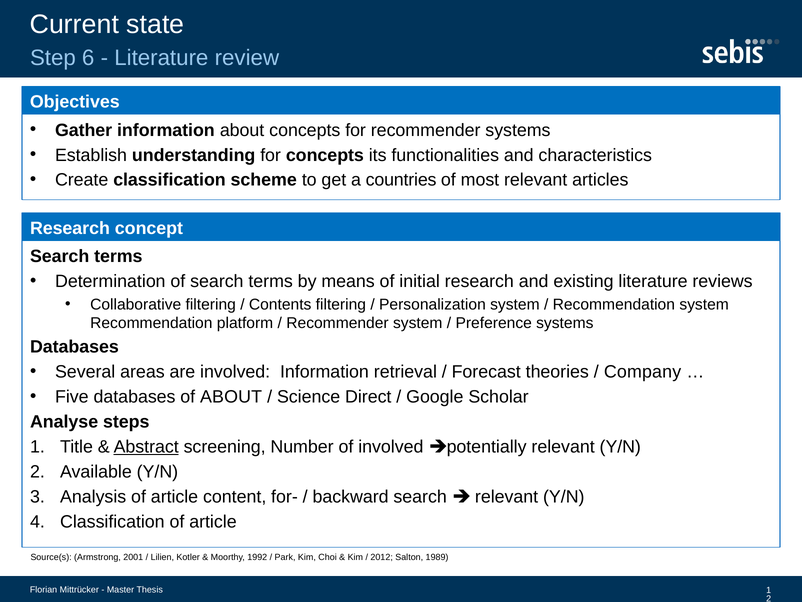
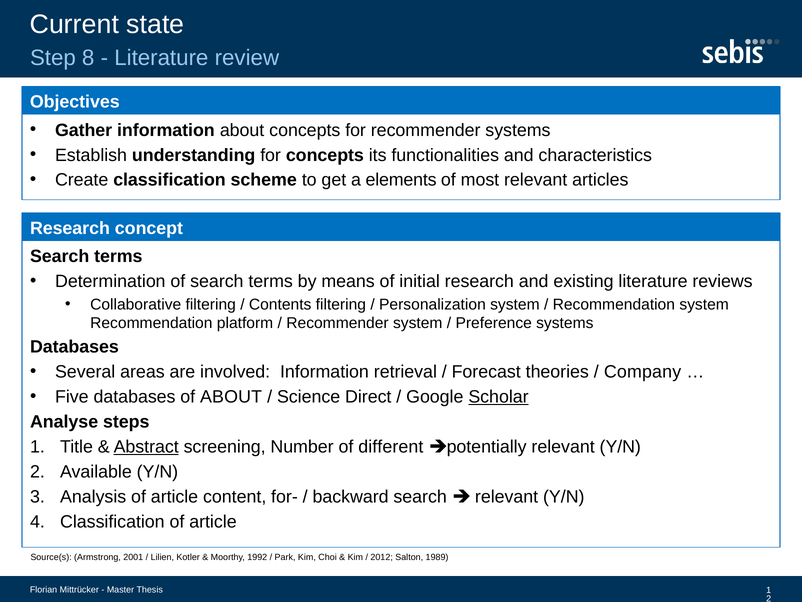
6: 6 -> 8
countries: countries -> elements
Scholar underline: none -> present
of involved: involved -> different
